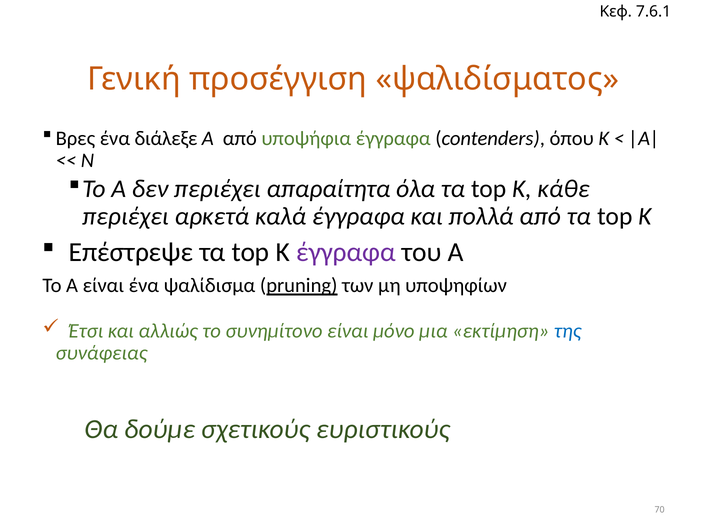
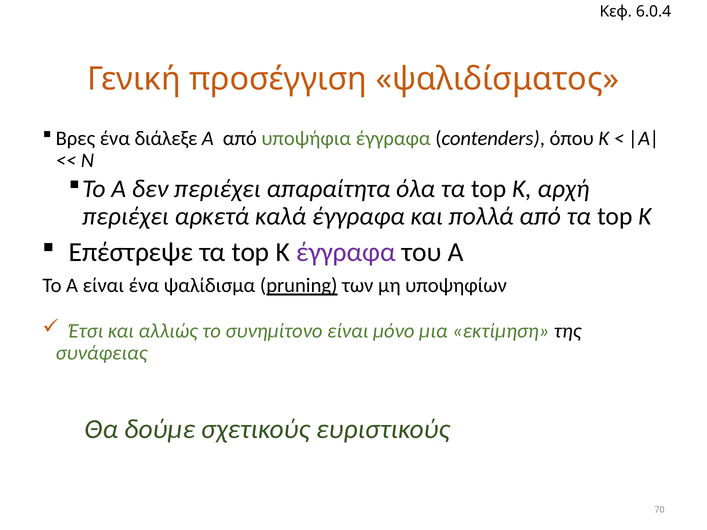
7.6.1: 7.6.1 -> 6.0.4
κάθε: κάθε -> αρχή
της colour: blue -> black
